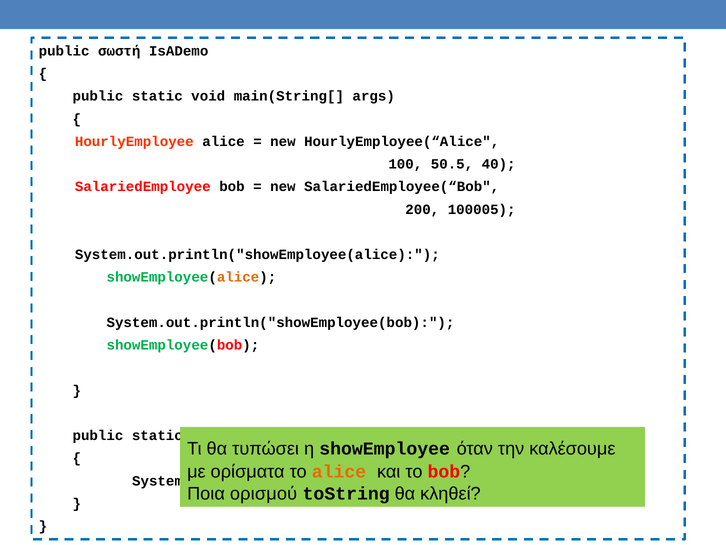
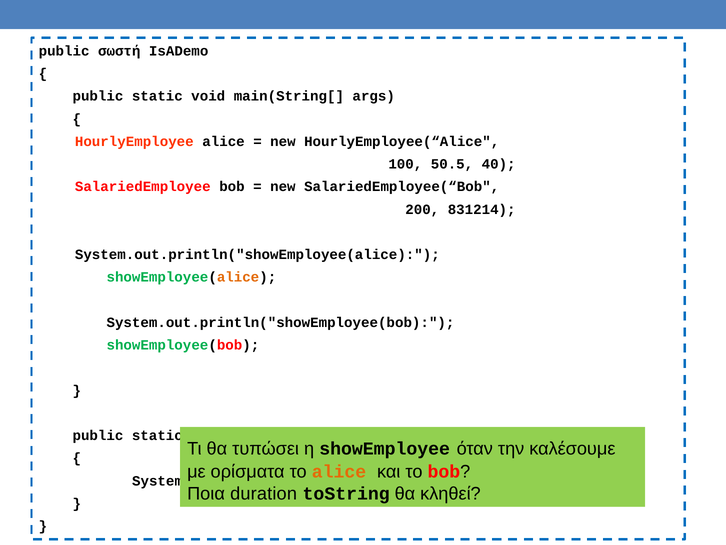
100005: 100005 -> 831214
ορισμού: ορισμού -> duration
